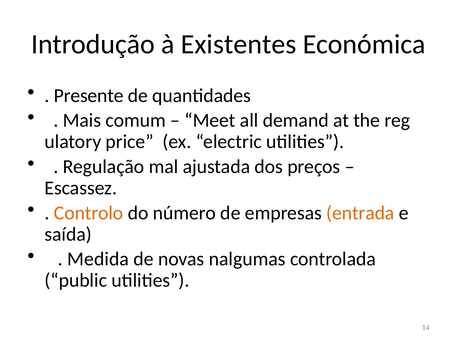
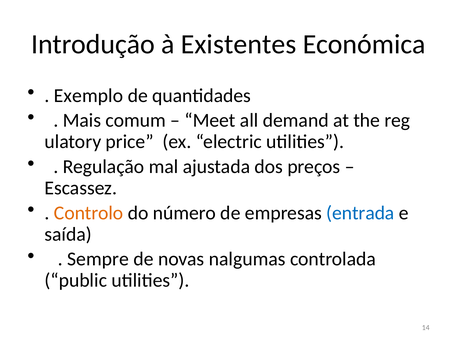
Presente: Presente -> Exemplo
entrada colour: orange -> blue
Medida: Medida -> Sempre
